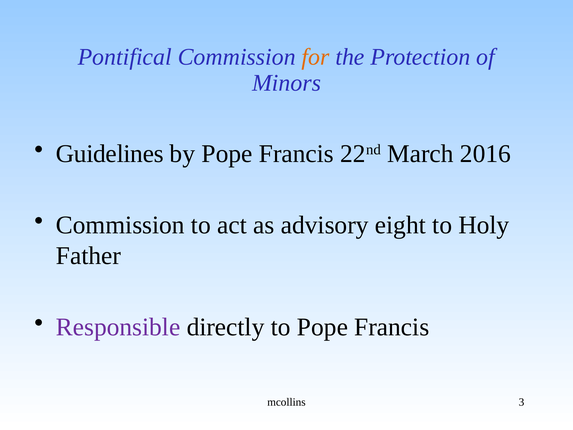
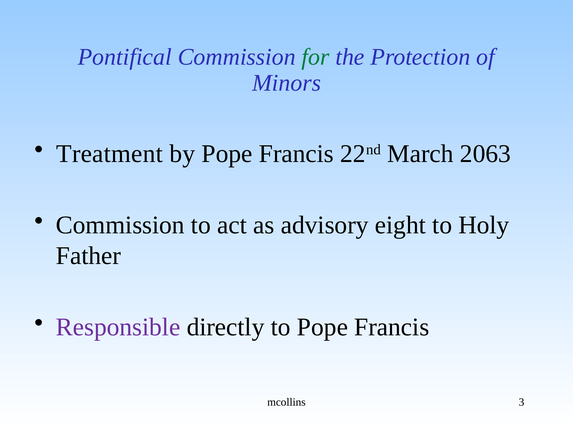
for colour: orange -> green
Guidelines: Guidelines -> Treatment
2016: 2016 -> 2063
